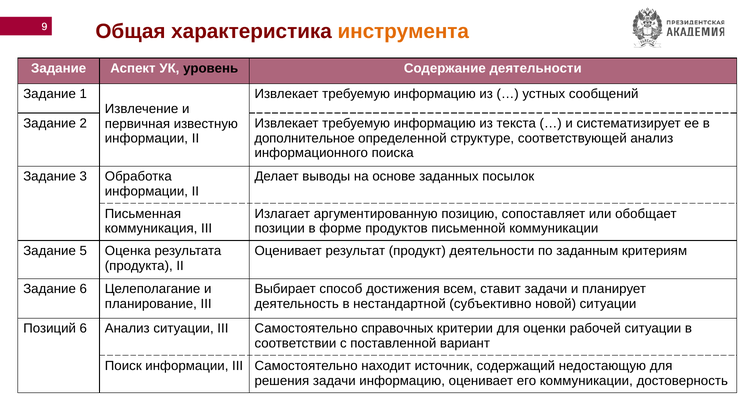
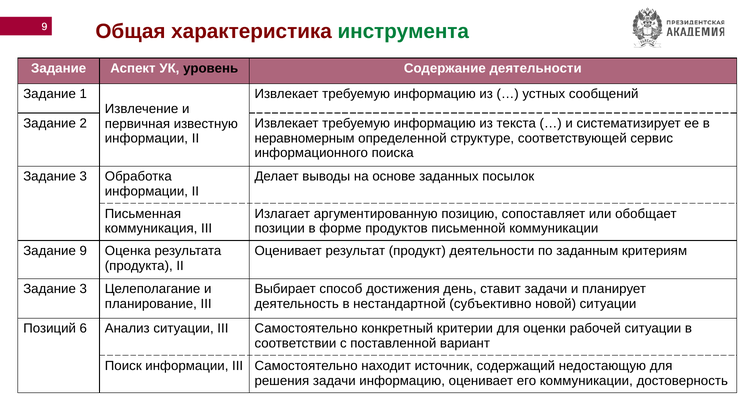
инструмента colour: orange -> green
дополнительное: дополнительное -> неравномерным
соответствующей анализ: анализ -> сервис
Задание 5: 5 -> 9
6 at (83, 289): 6 -> 3
всем: всем -> день
справочных: справочных -> конкретный
